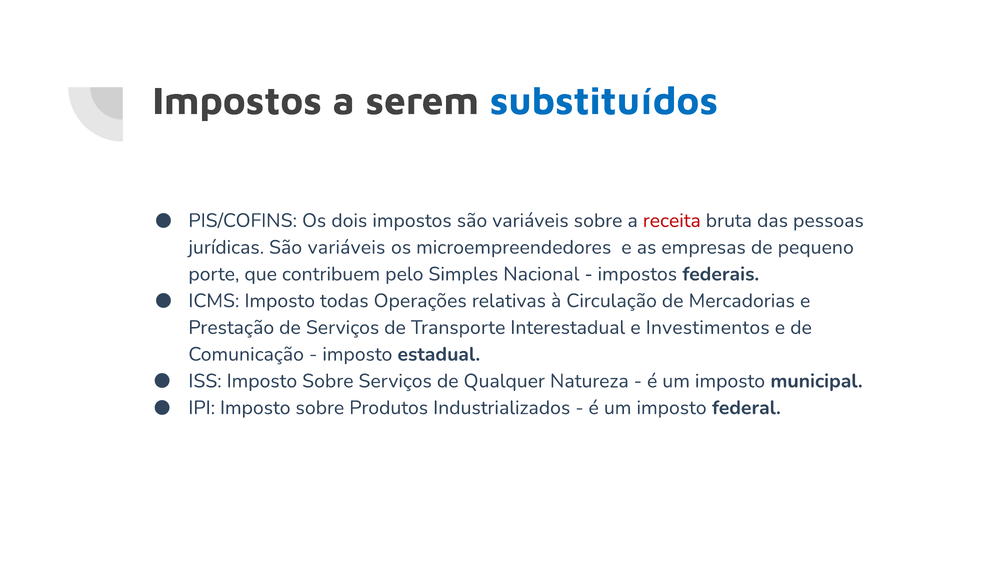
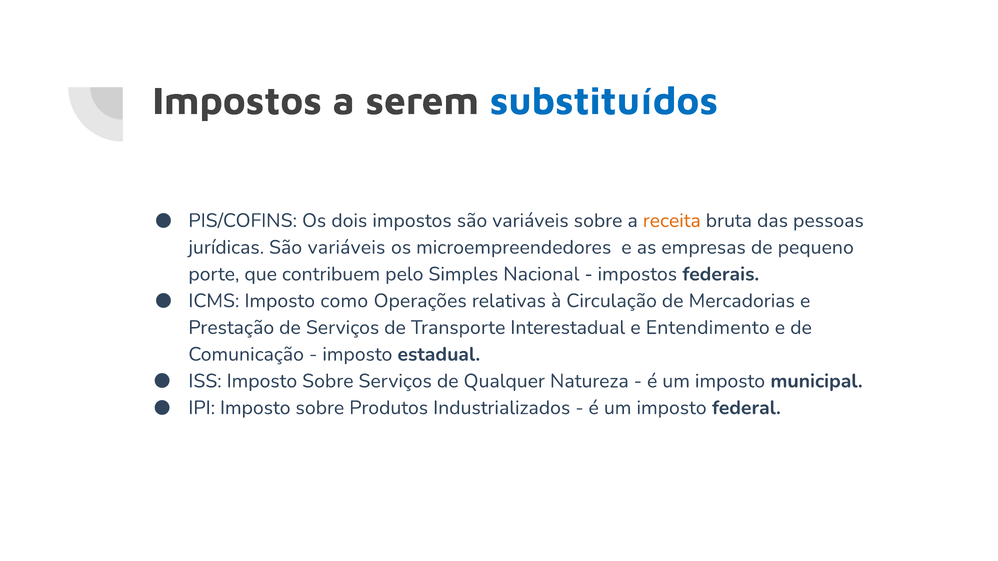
receita colour: red -> orange
todas: todas -> como
Investimentos: Investimentos -> Entendimento
